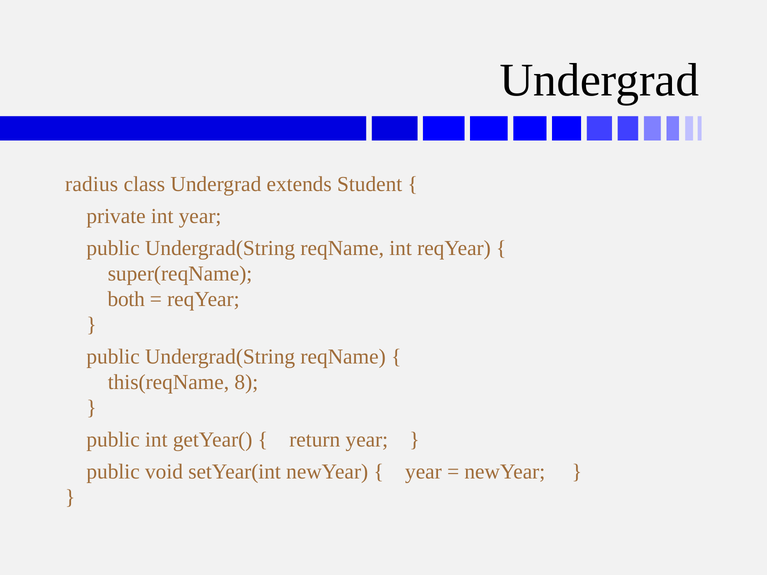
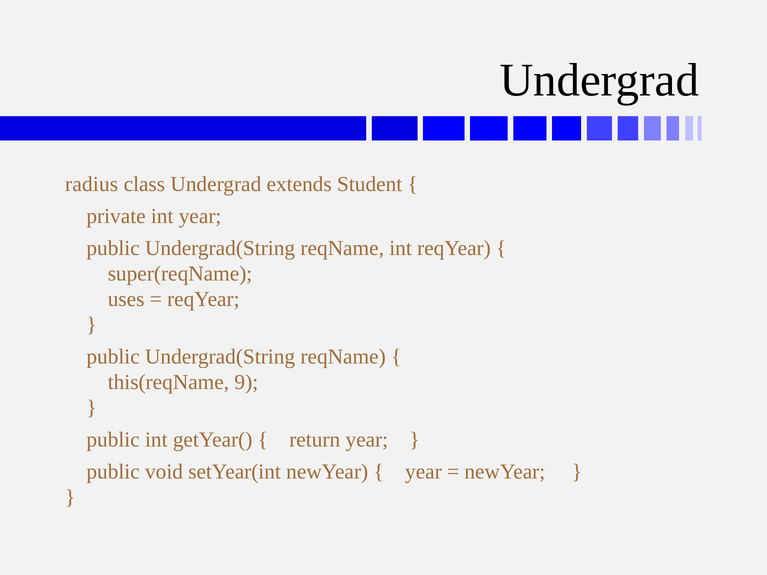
both: both -> uses
8: 8 -> 9
